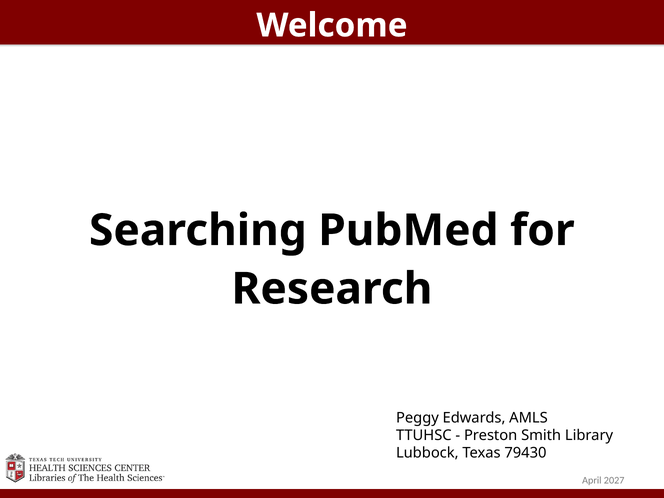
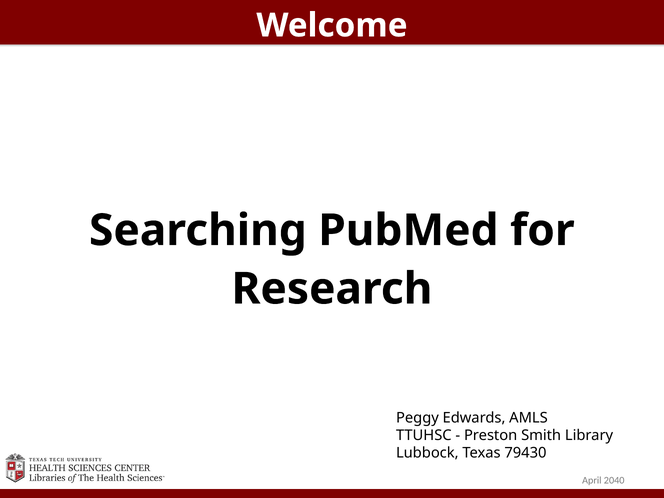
2027: 2027 -> 2040
